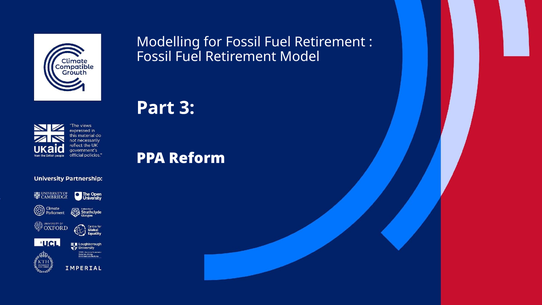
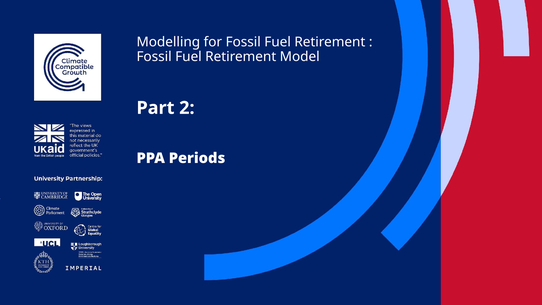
3: 3 -> 2
Reform: Reform -> Periods
